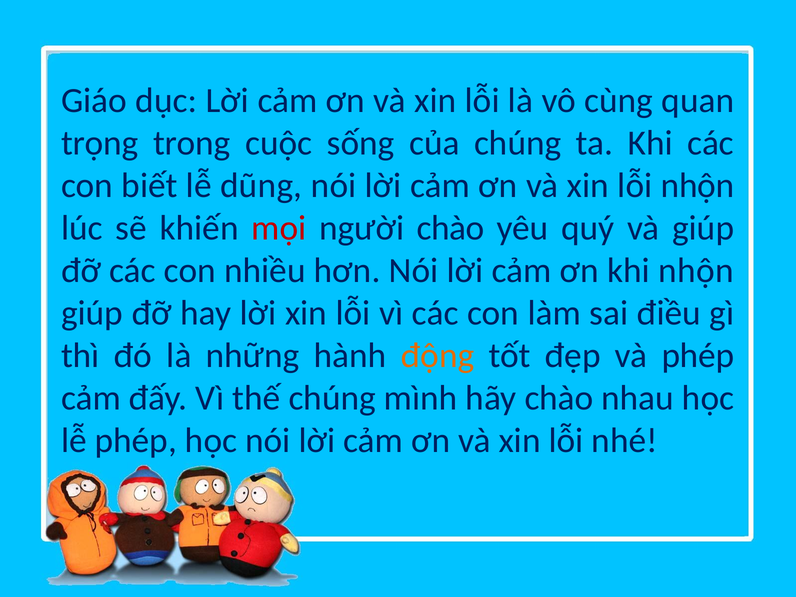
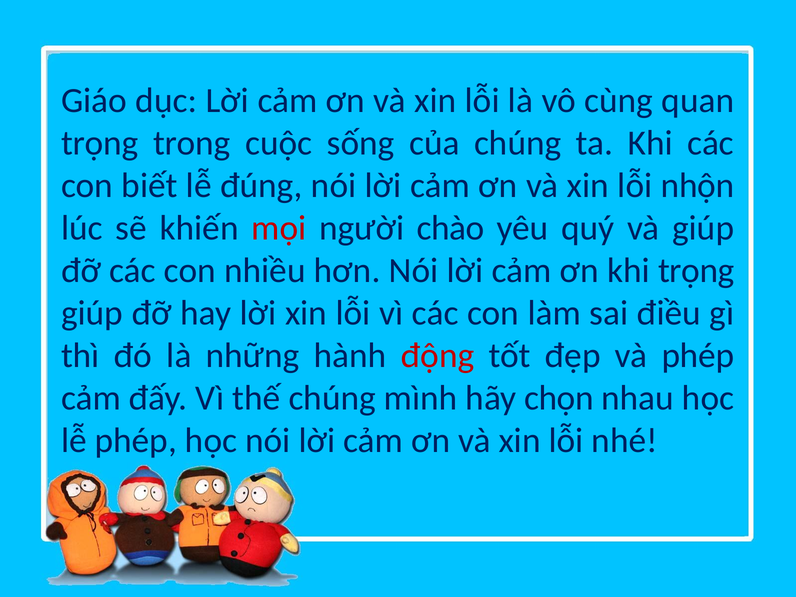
dũng: dũng -> đúng
khi nhộn: nhộn -> trọng
động colour: orange -> red
hãy chào: chào -> chọn
